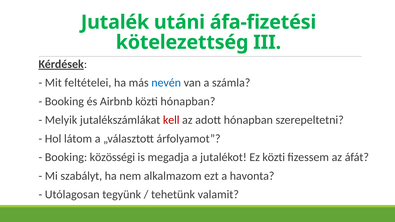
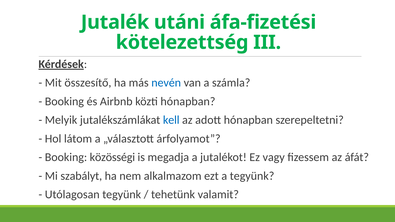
feltételei: feltételei -> összesítő
kell colour: red -> blue
Ez közti: közti -> vagy
a havonta: havonta -> tegyünk
